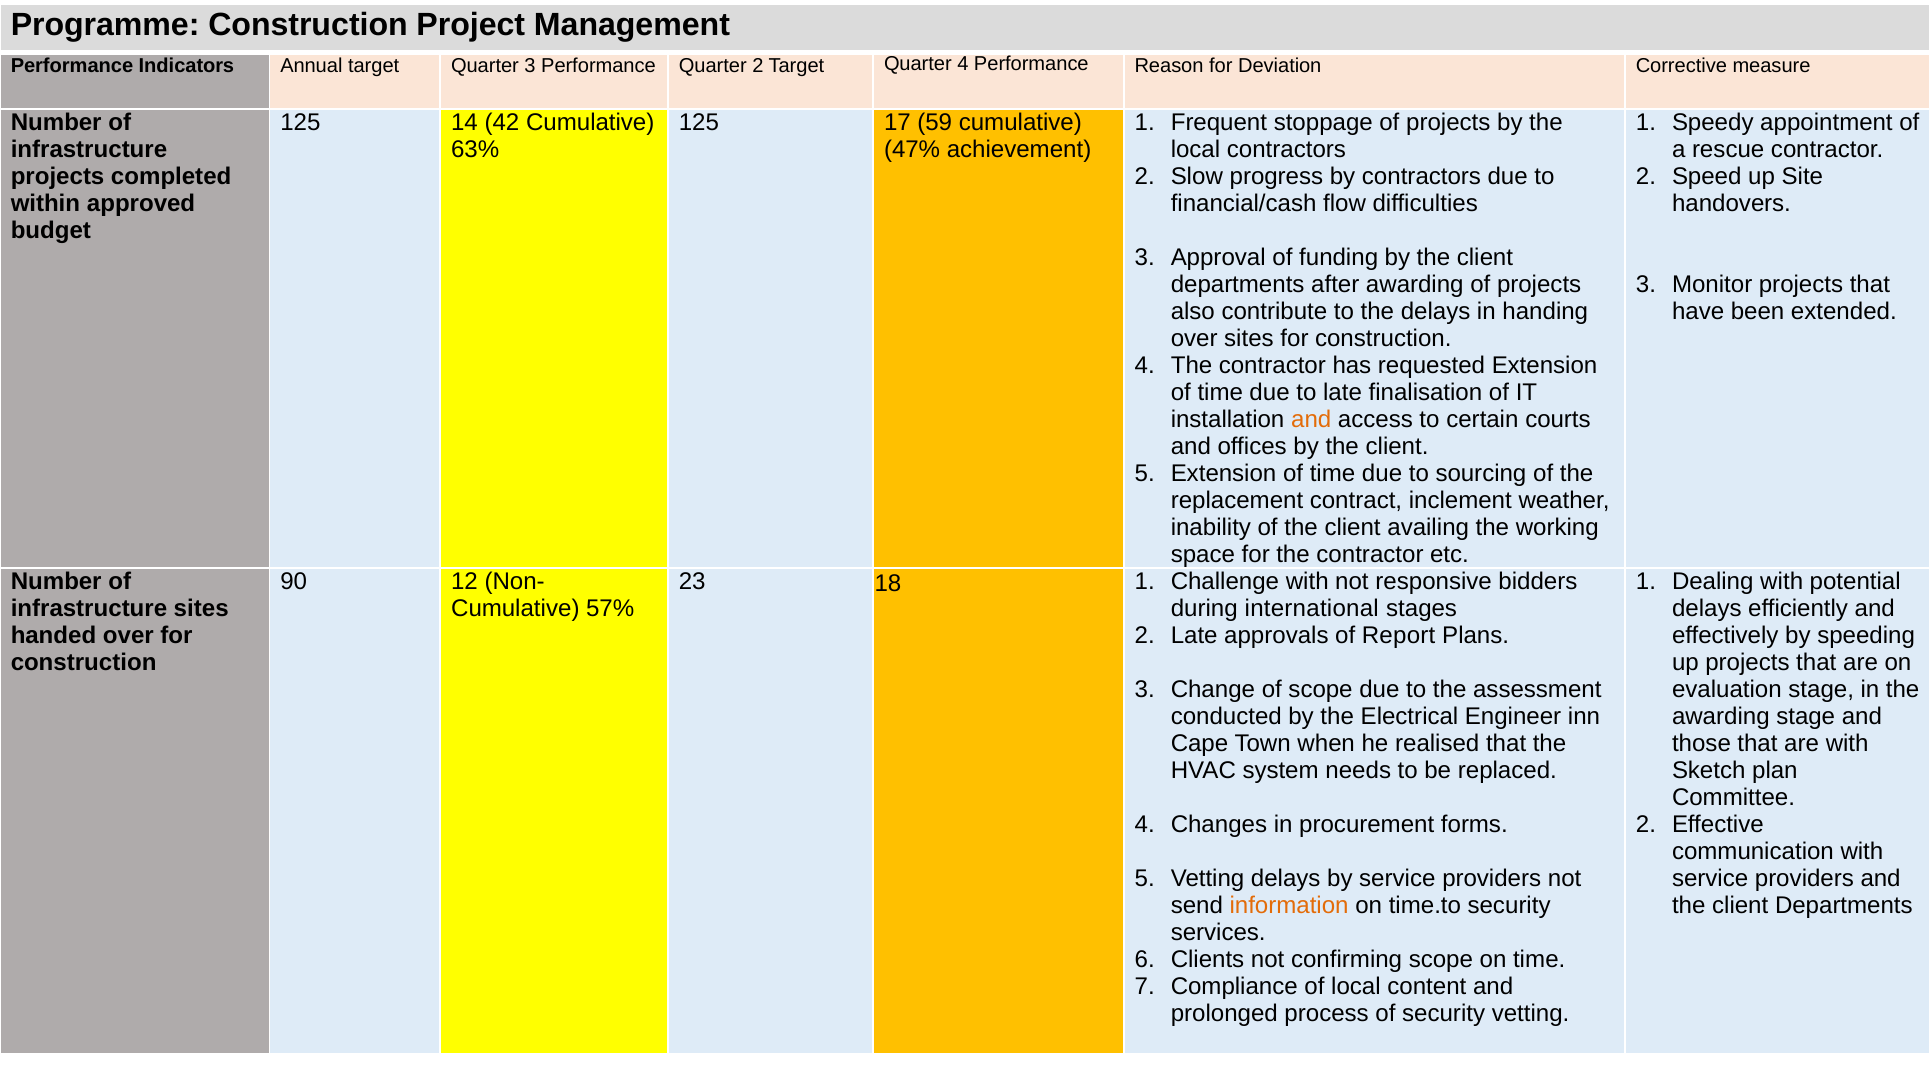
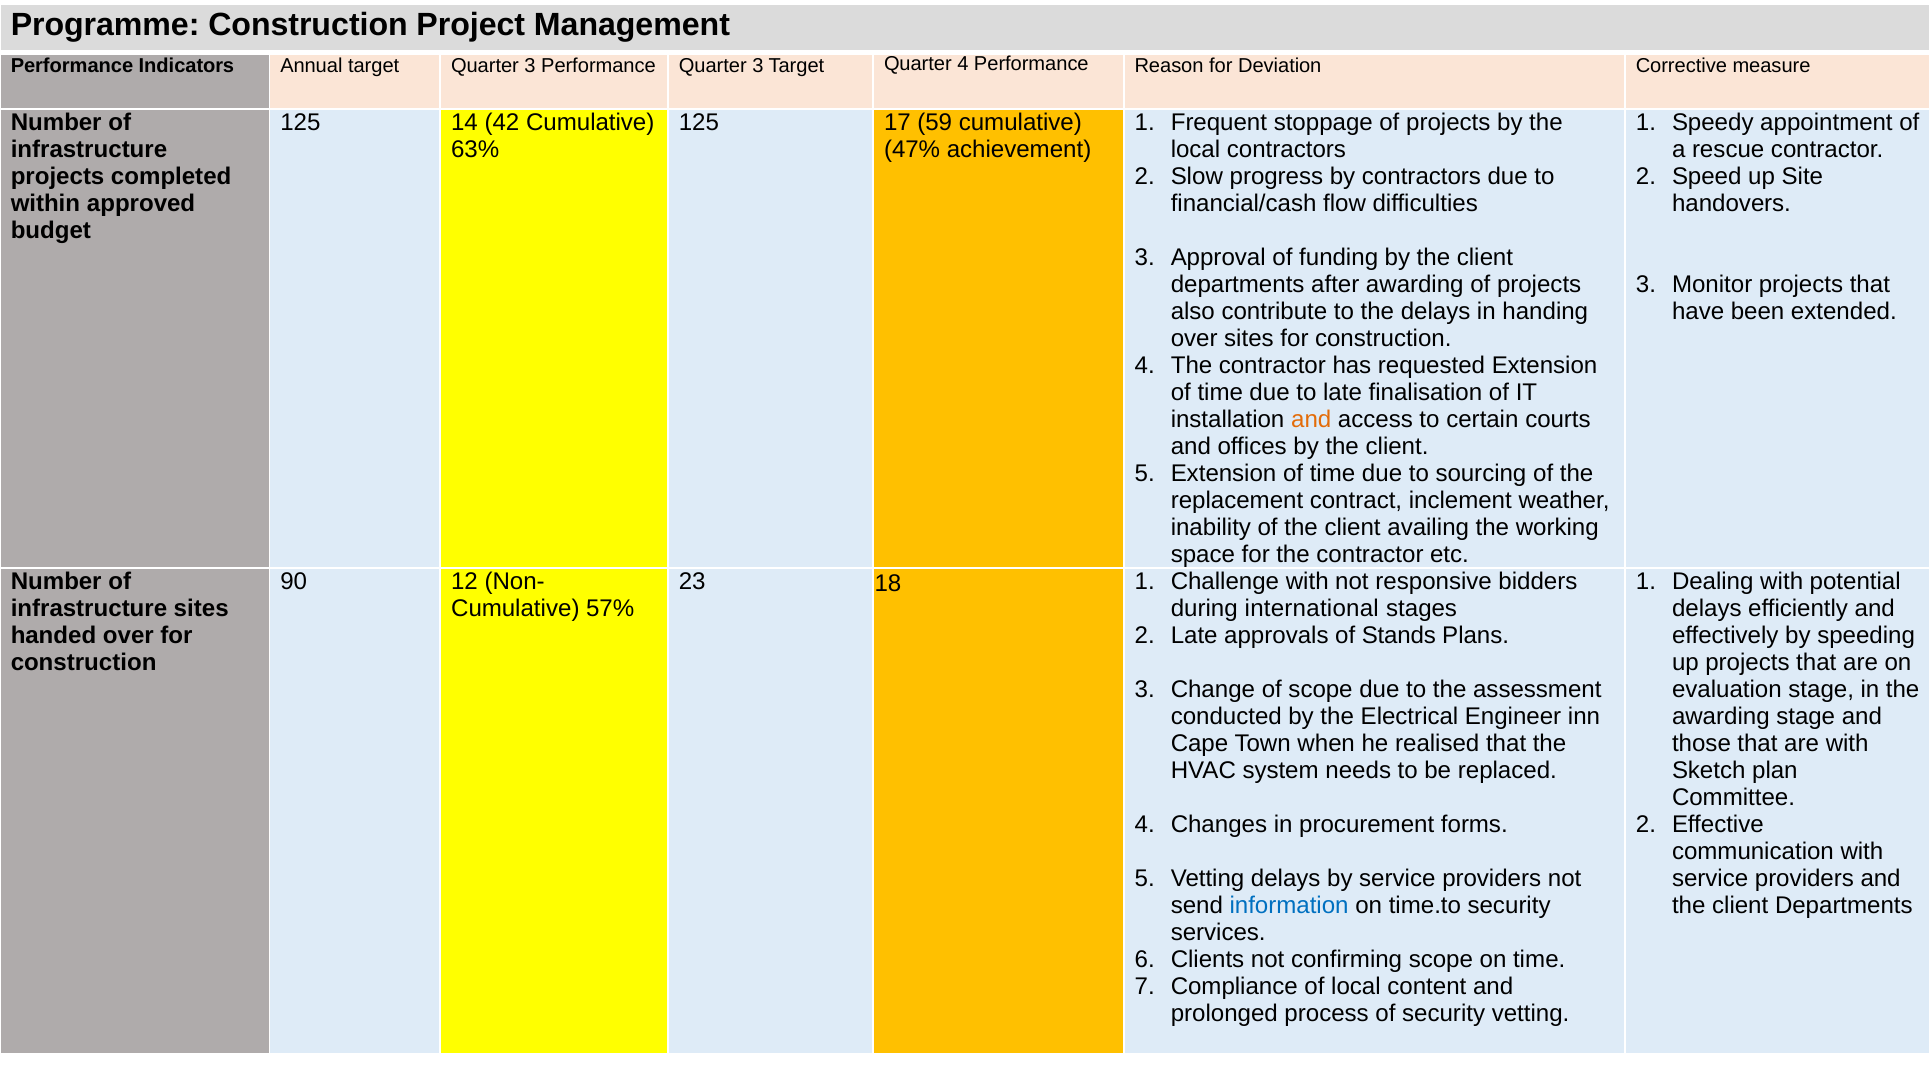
Performance Quarter 2: 2 -> 3
Report: Report -> Stands
information colour: orange -> blue
